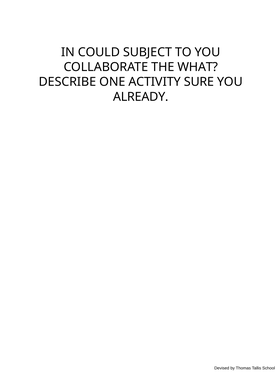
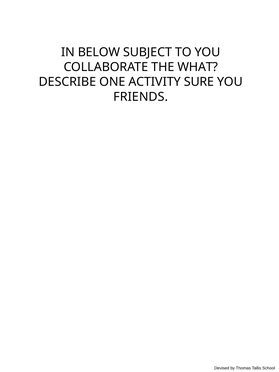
COULD: COULD -> BELOW
ALREADY: ALREADY -> FRIENDS
